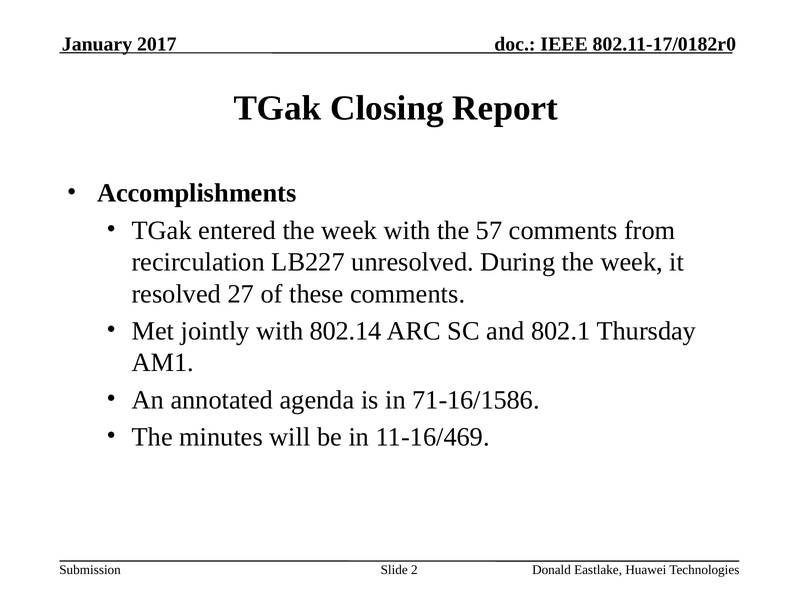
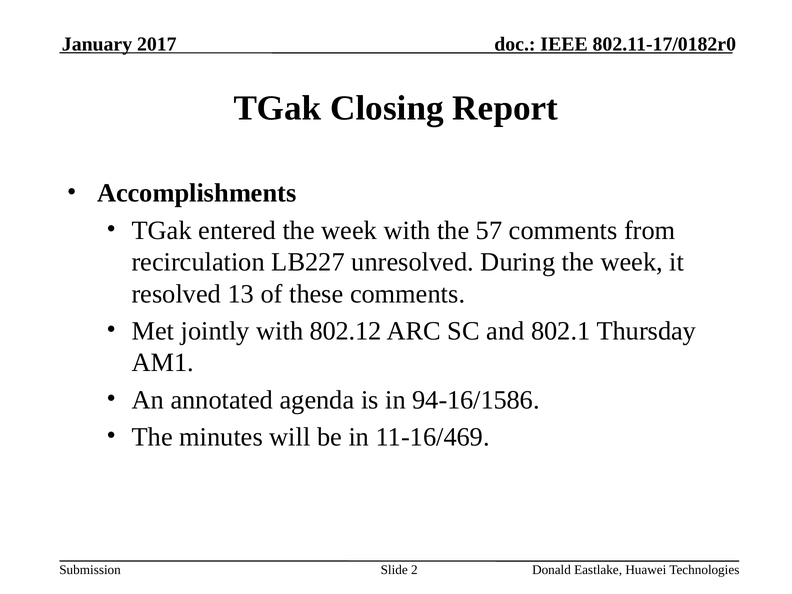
27: 27 -> 13
802.14: 802.14 -> 802.12
71-16/1586: 71-16/1586 -> 94-16/1586
